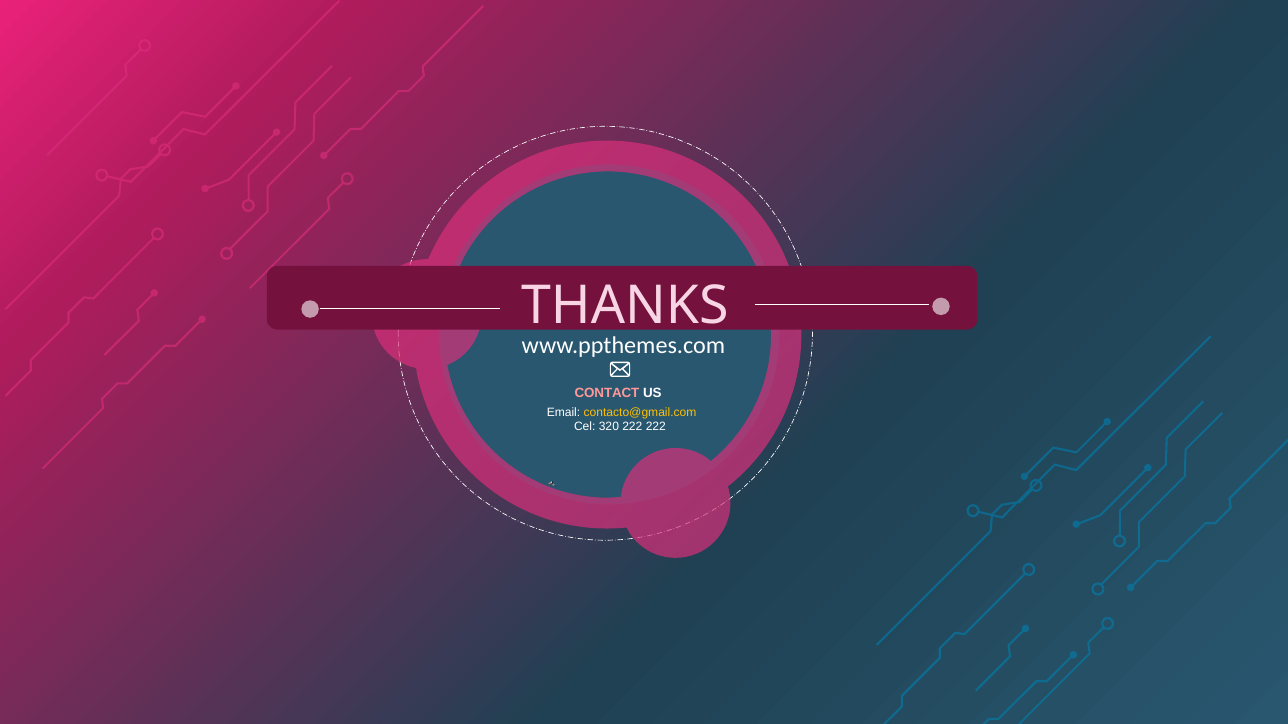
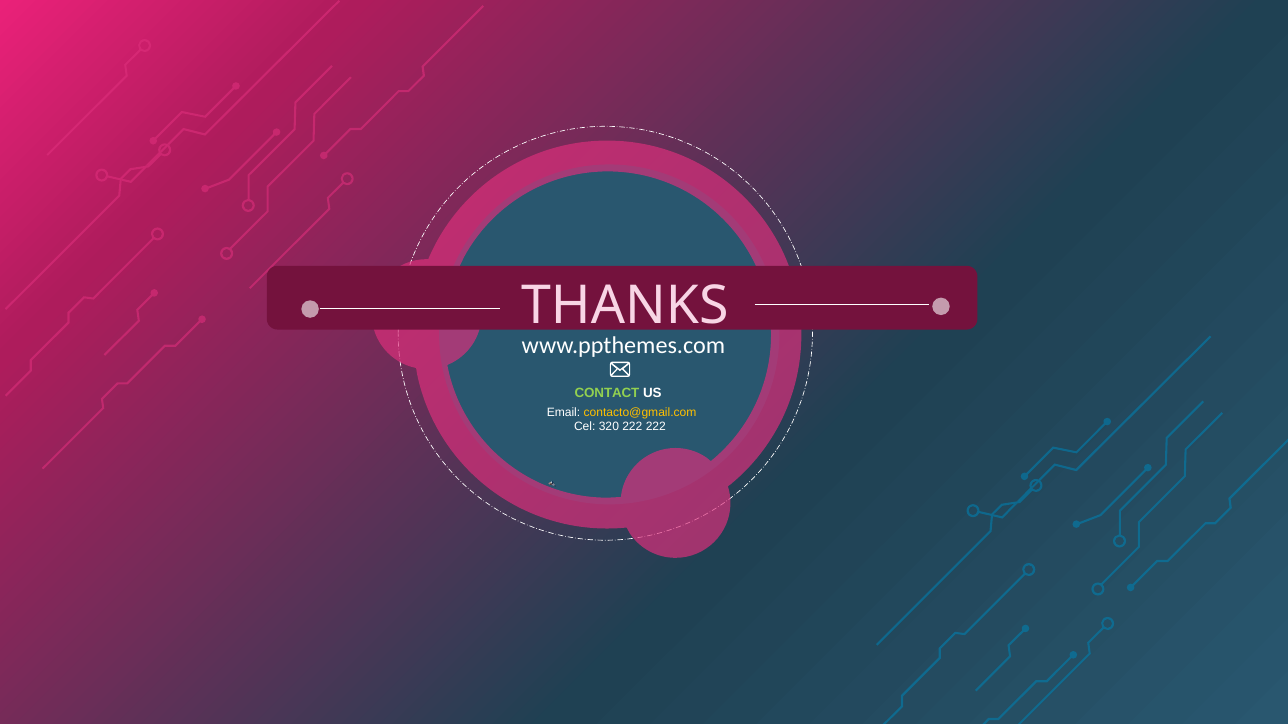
CONTACT colour: pink -> light green
